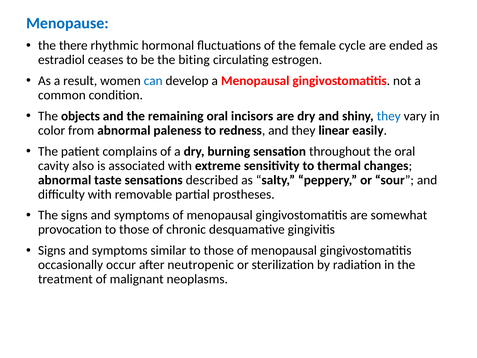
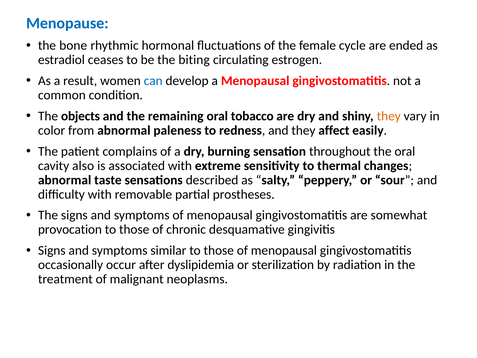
there: there -> bone
incisors: incisors -> tobacco
they at (389, 116) colour: blue -> orange
linear: linear -> affect
neutropenic: neutropenic -> dyslipidemia
